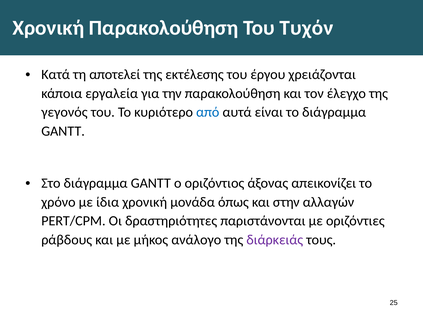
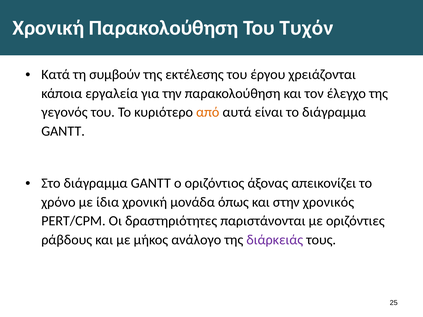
αποτελεί: αποτελεί -> συμβούν
από colour: blue -> orange
αλλαγών: αλλαγών -> χρονικός
